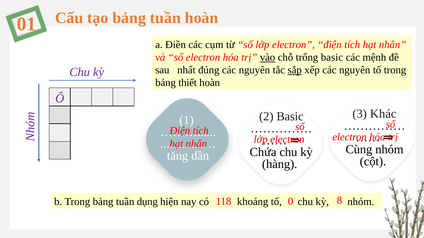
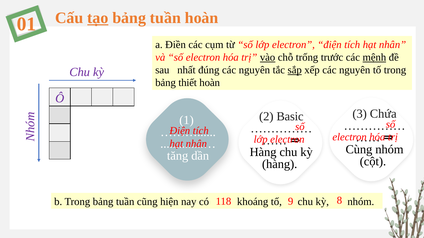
tạo underline: none -> present
trống basic: basic -> trước
mệnh underline: none -> present
Khác: Khác -> Chứa
Chứa at (263, 152): Chứa -> Hàng
0: 0 -> 9
dụng: dụng -> cũng
